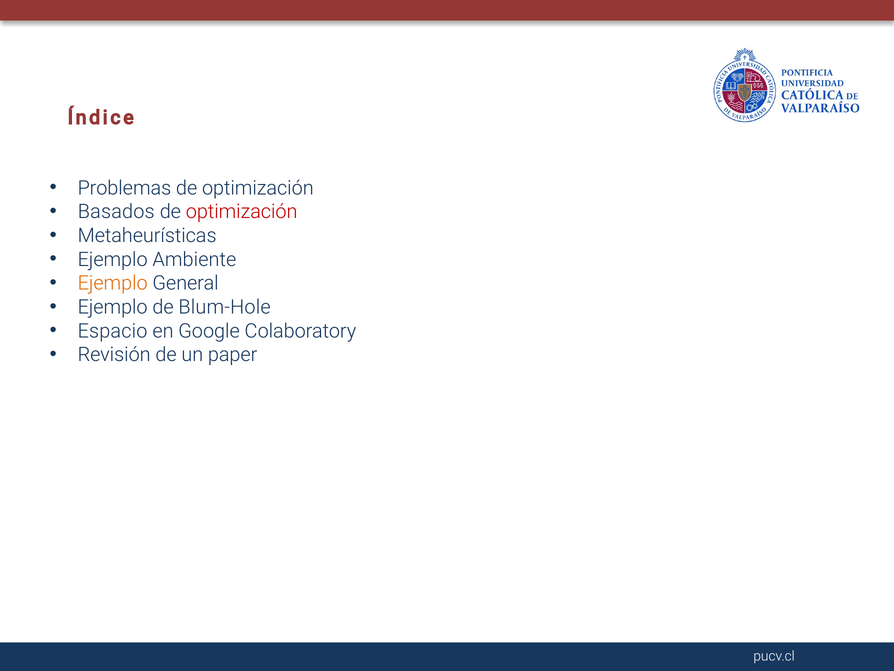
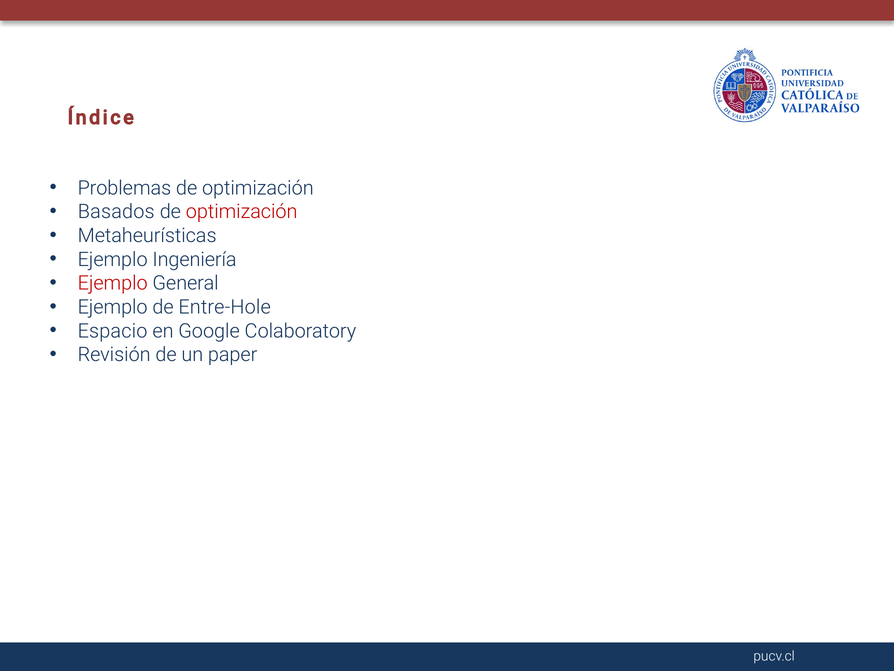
Ambiente: Ambiente -> Ingeniería
Ejemplo at (113, 283) colour: orange -> red
Blum-Hole: Blum-Hole -> Entre-Hole
